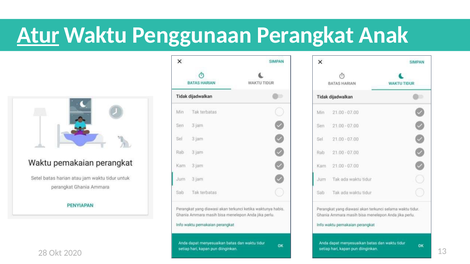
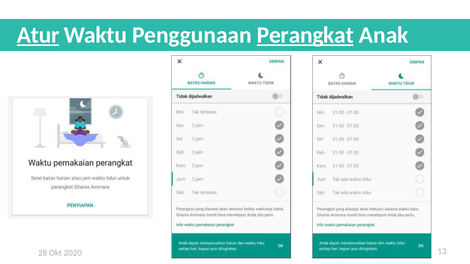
Perangkat underline: none -> present
